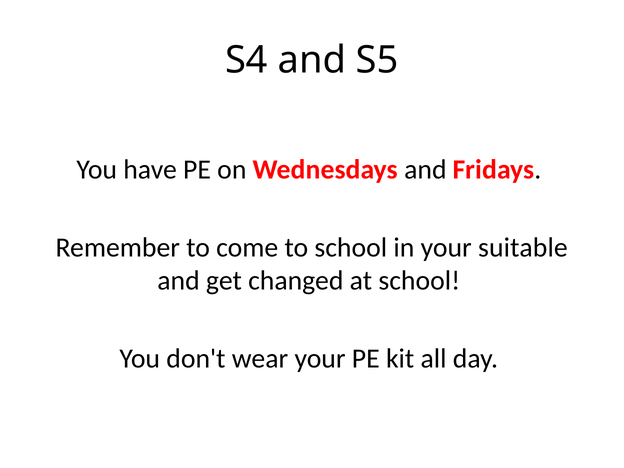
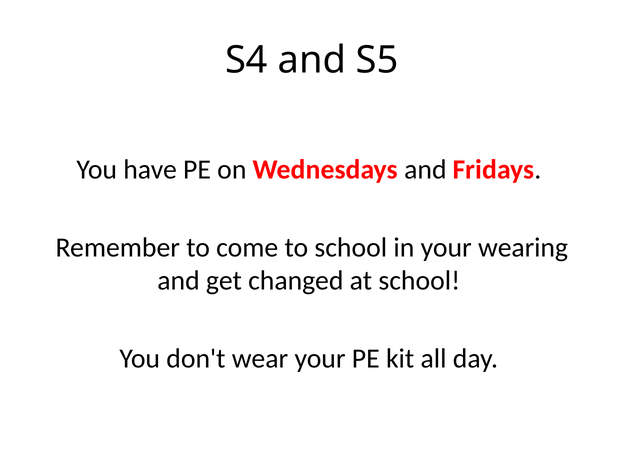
suitable: suitable -> wearing
